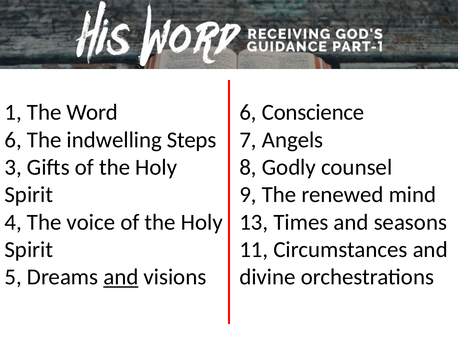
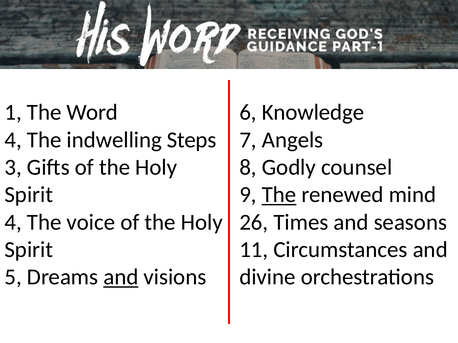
Conscience: Conscience -> Knowledge
6 at (13, 140): 6 -> 4
The at (279, 195) underline: none -> present
13: 13 -> 26
